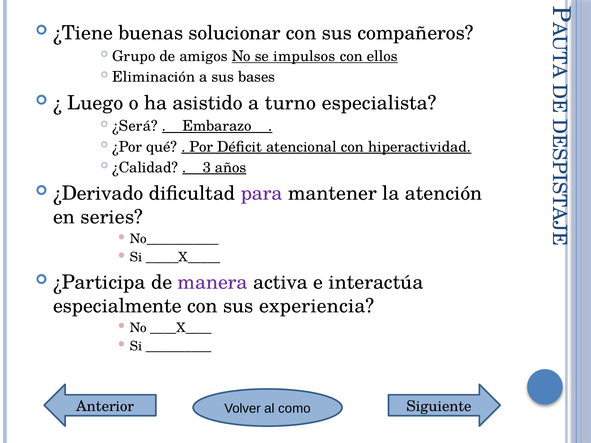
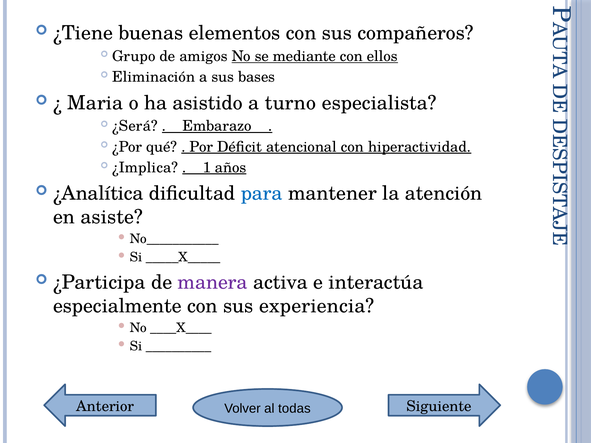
solucionar: solucionar -> elementos
impulsos: impulsos -> mediante
Luego: Luego -> Maria
¿Calidad: ¿Calidad -> ¿Implica
3: 3 -> 1
¿Derivado: ¿Derivado -> ¿Analítica
para colour: purple -> blue
series: series -> asiste
como: como -> todas
